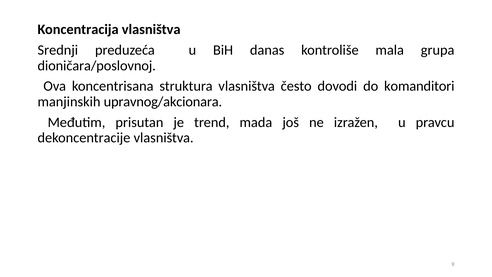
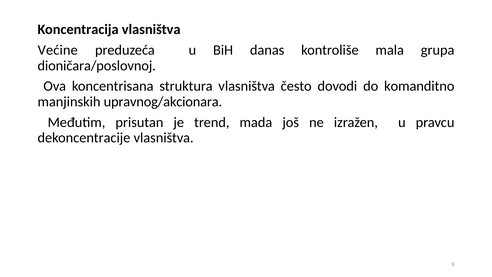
Srednji: Srednji -> Većine
komanditori: komanditori -> komanditno
